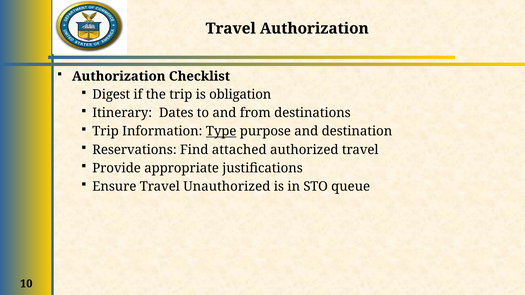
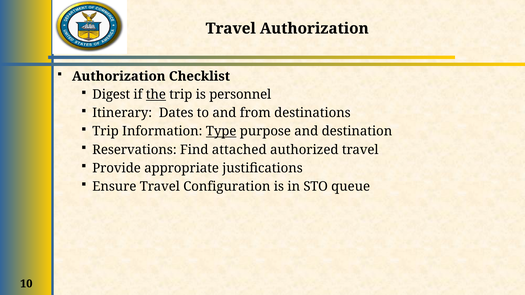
the underline: none -> present
obligation: obligation -> personnel
Unauthorized: Unauthorized -> Configuration
